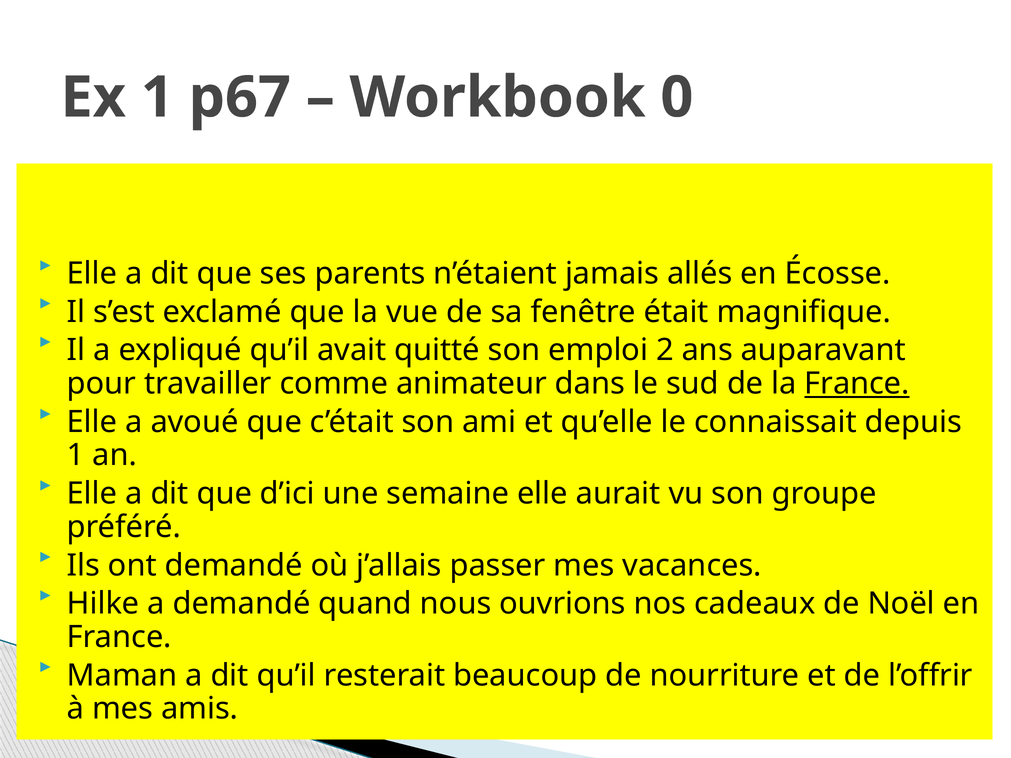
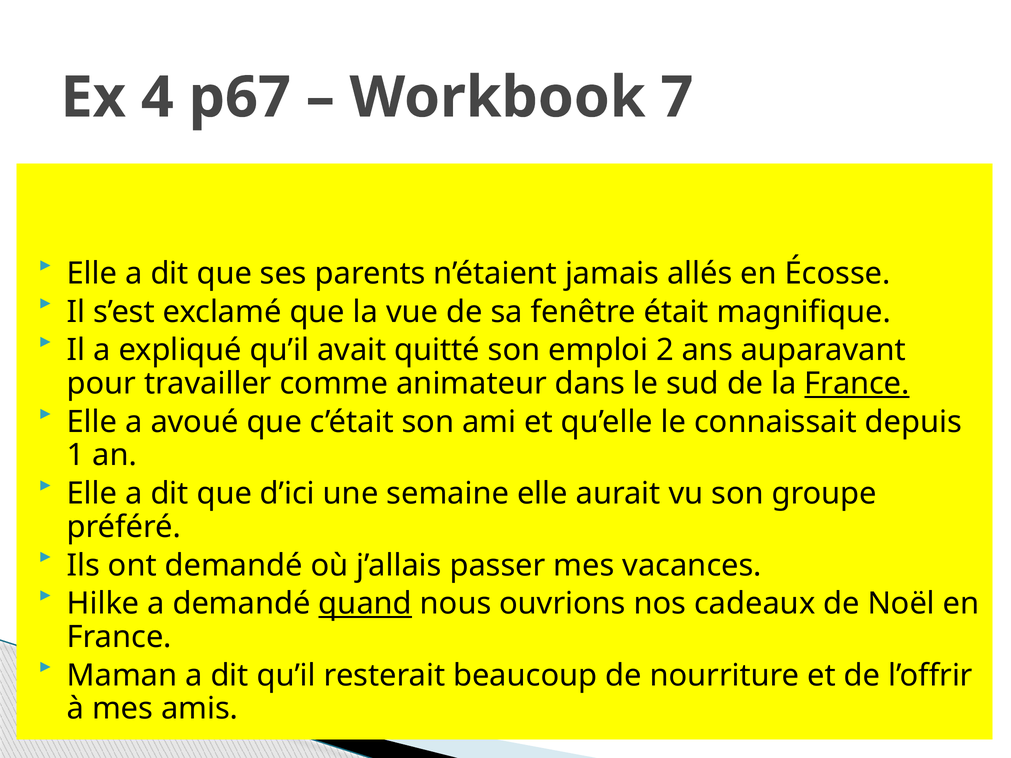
Ex 1: 1 -> 4
0: 0 -> 7
quand underline: none -> present
